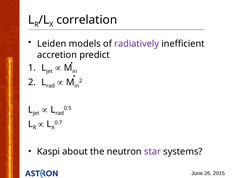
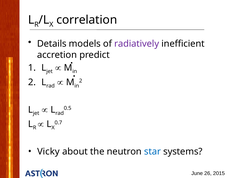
Leiden: Leiden -> Details
Kaspi: Kaspi -> Vicky
star colour: purple -> blue
